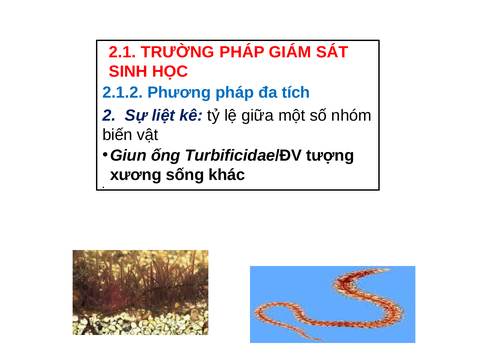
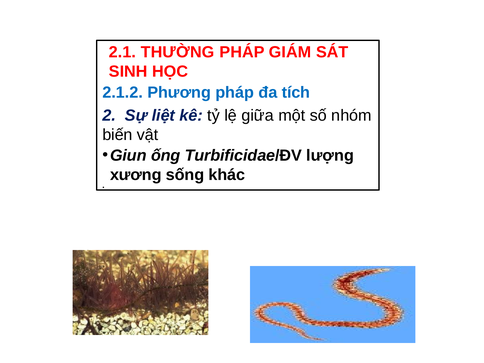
TRƯỜNG: TRƯỜNG -> THƯỜNG
tượng: tượng -> lượng
